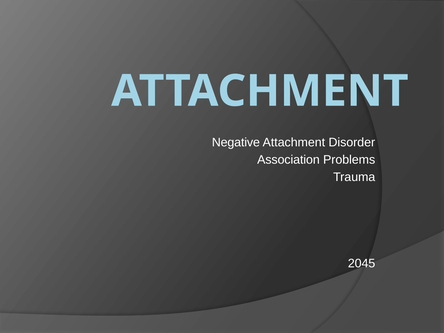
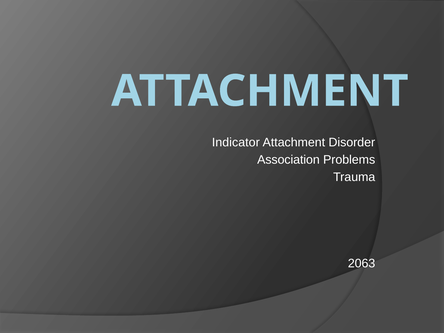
Negative: Negative -> Indicator
2045: 2045 -> 2063
